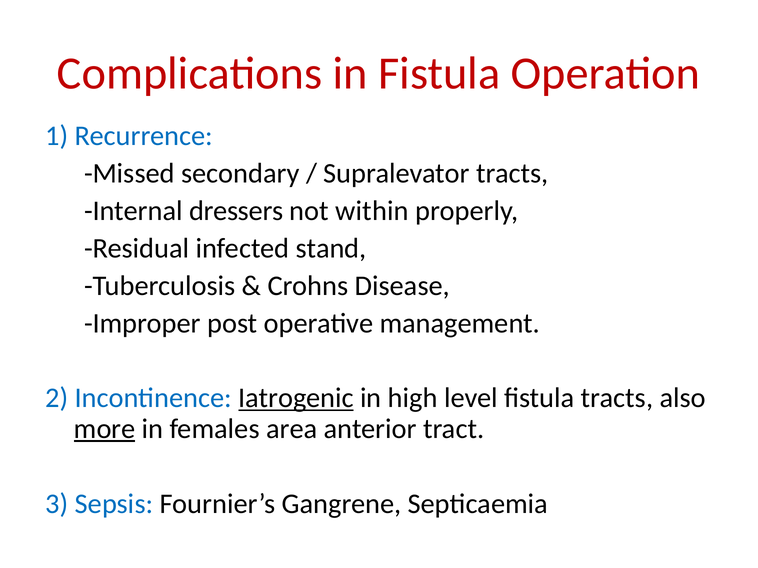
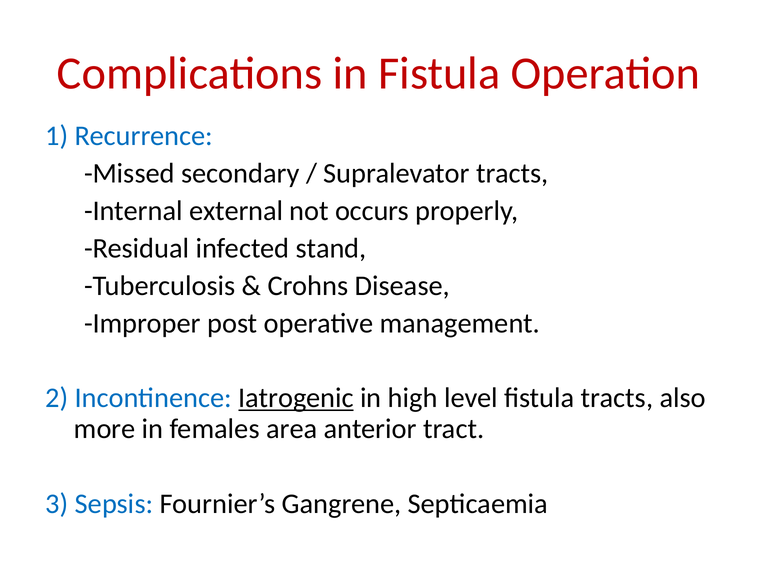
dressers: dressers -> external
within: within -> occurs
more underline: present -> none
